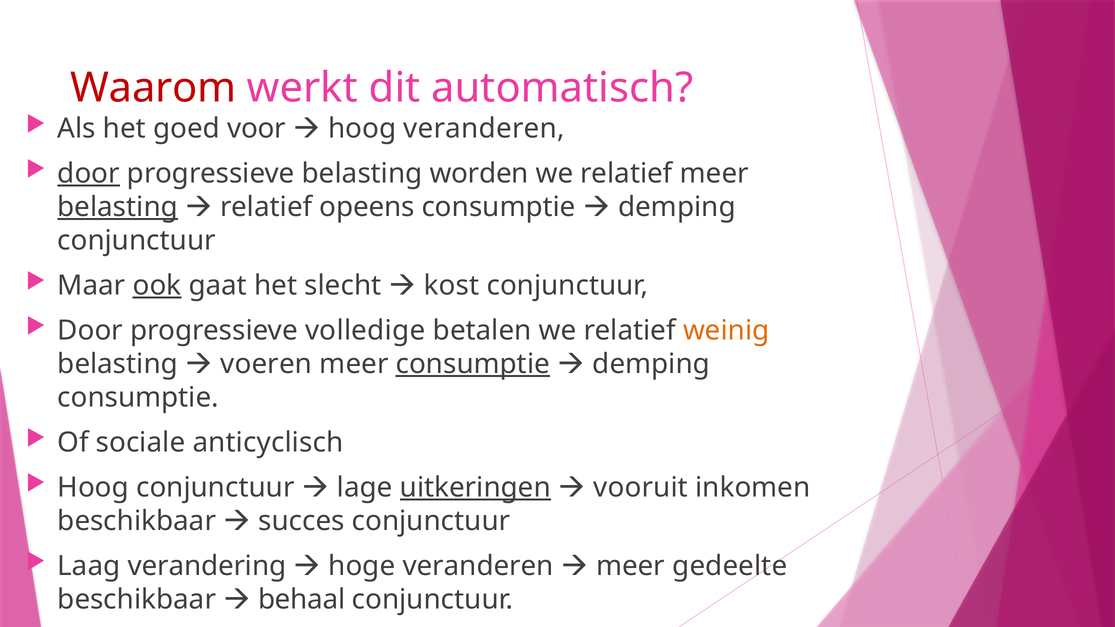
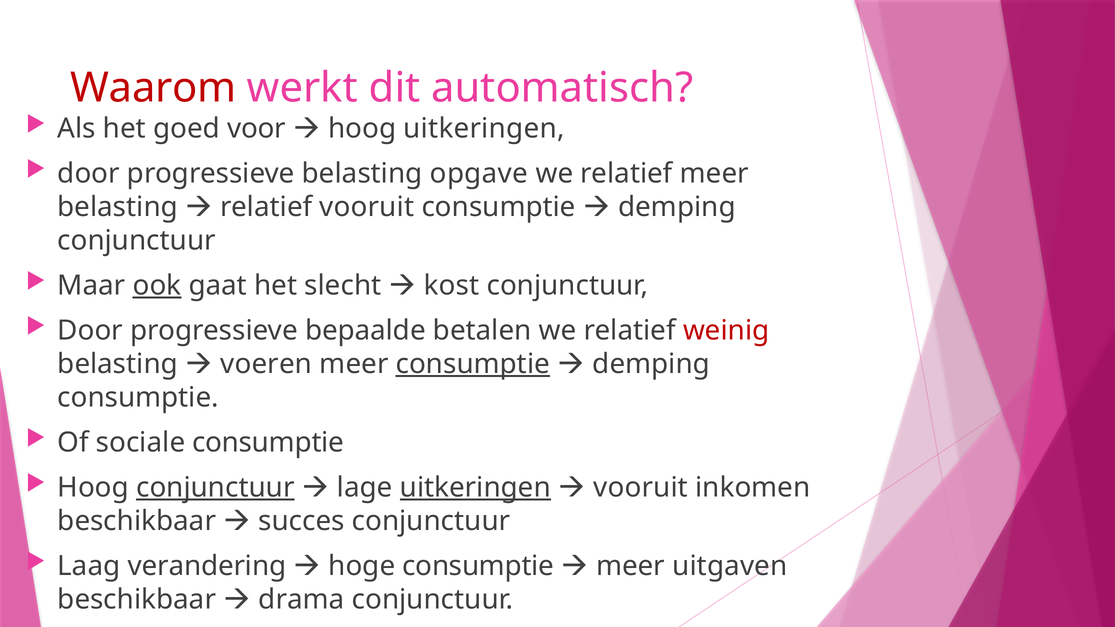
hoog veranderen: veranderen -> uitkeringen
door at (89, 174) underline: present -> none
worden: worden -> opgave
belasting at (118, 207) underline: present -> none
relatief opeens: opeens -> vooruit
volledige: volledige -> bepaalde
weinig colour: orange -> red
sociale anticyclisch: anticyclisch -> consumptie
conjunctuur at (215, 488) underline: none -> present
hoge veranderen: veranderen -> consumptie
gedeelte: gedeelte -> uitgaven
behaal: behaal -> drama
